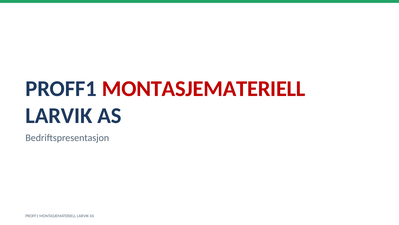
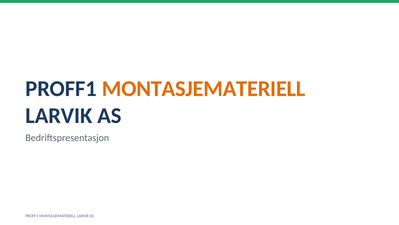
MONTASJEMATERIELL at (204, 88) colour: red -> orange
